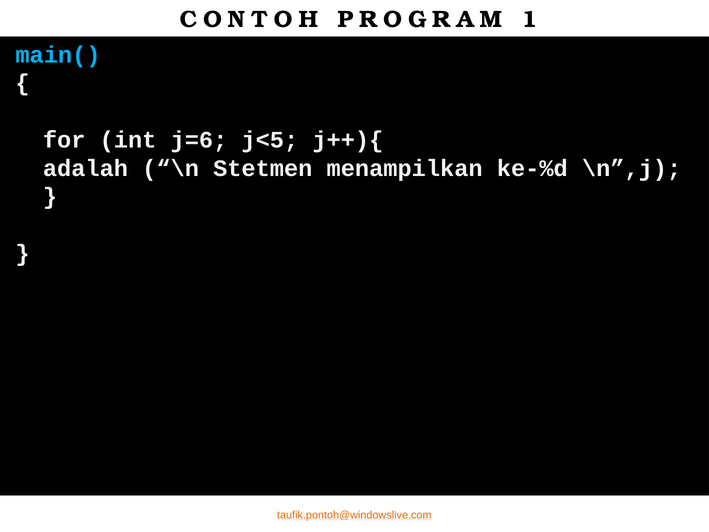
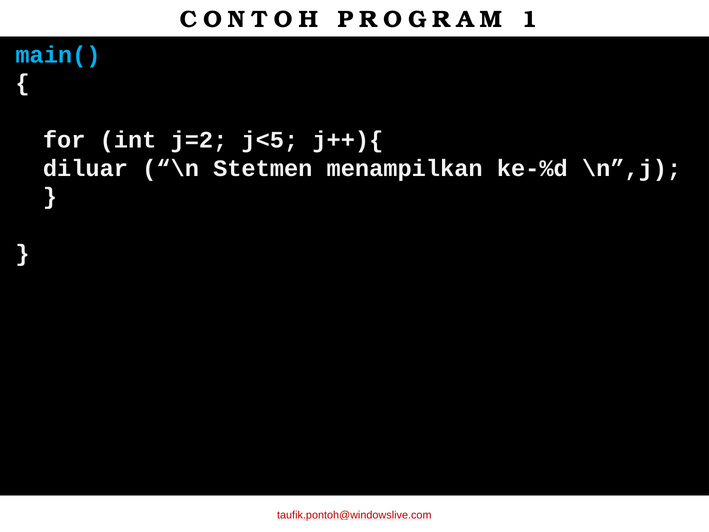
j=6: j=6 -> j=2
adalah: adalah -> diluar
taufik.pontoh@windowslive.com colour: orange -> red
